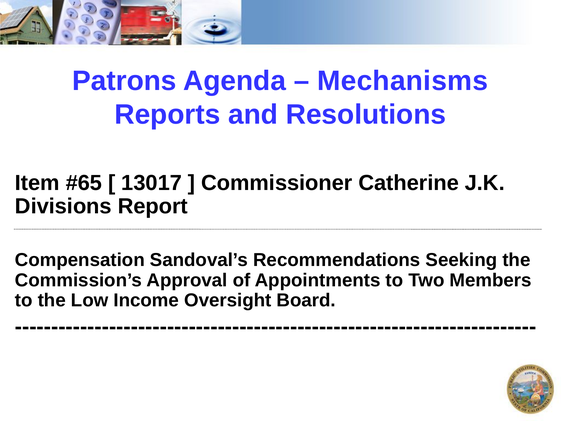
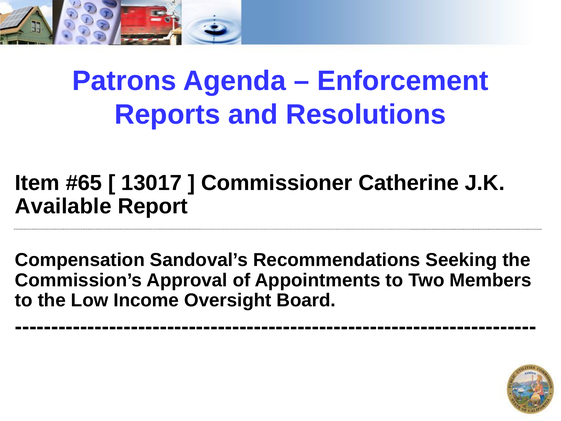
Mechanisms: Mechanisms -> Enforcement
Divisions: Divisions -> Available
